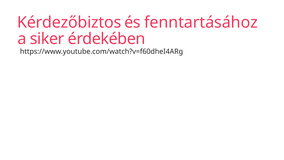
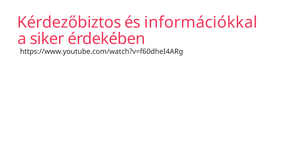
fenntartásához: fenntartásához -> információkkal
